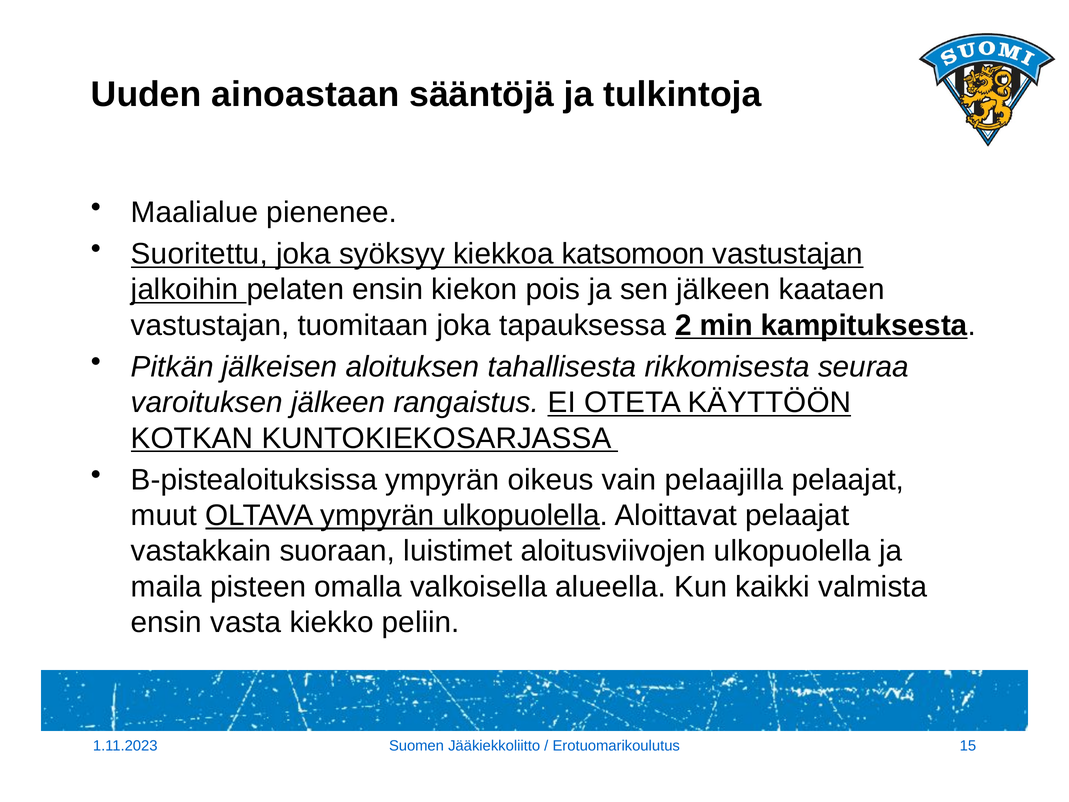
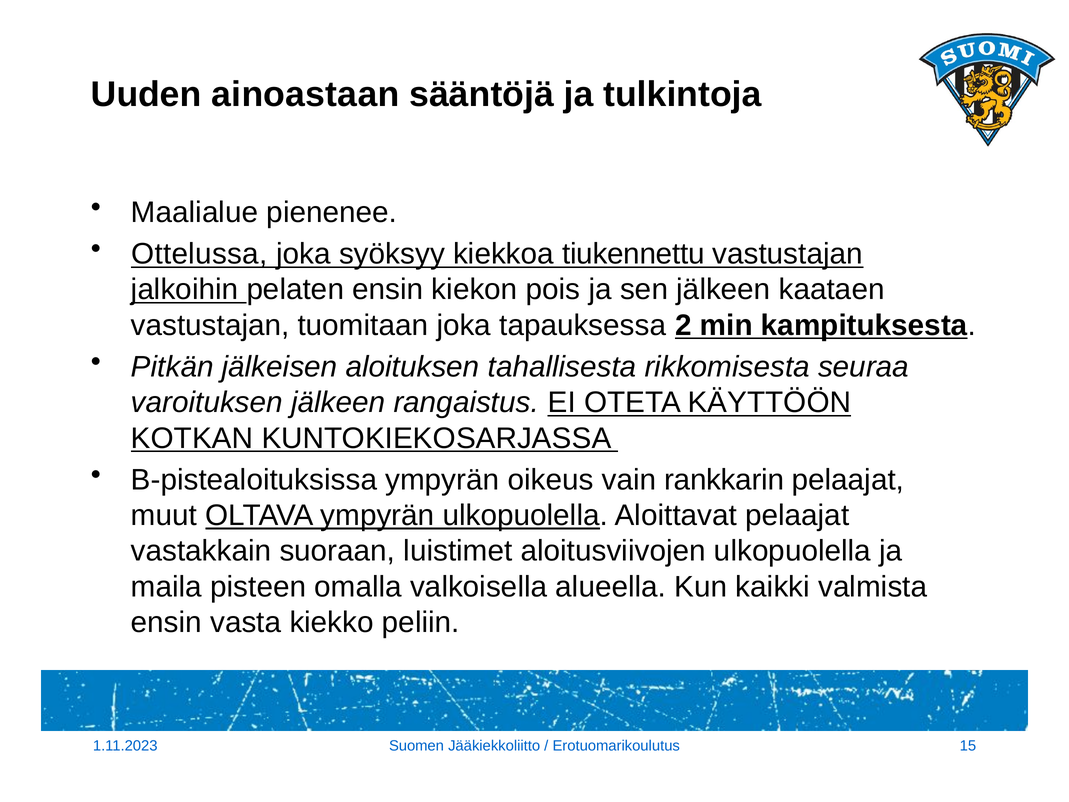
Suoritettu: Suoritettu -> Ottelussa
katsomoon: katsomoon -> tiukennettu
pelaajilla: pelaajilla -> rankkarin
